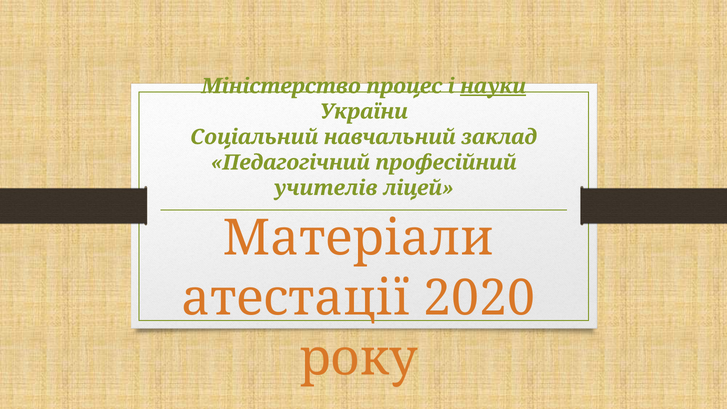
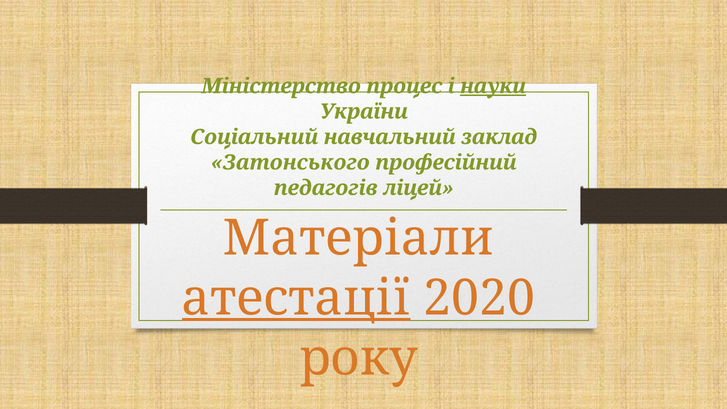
Педагогічний: Педагогічний -> Затонського
учителів: учителів -> педагогів
атестації underline: none -> present
